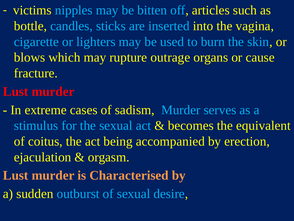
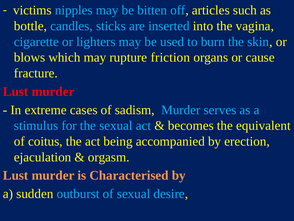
outrage: outrage -> friction
